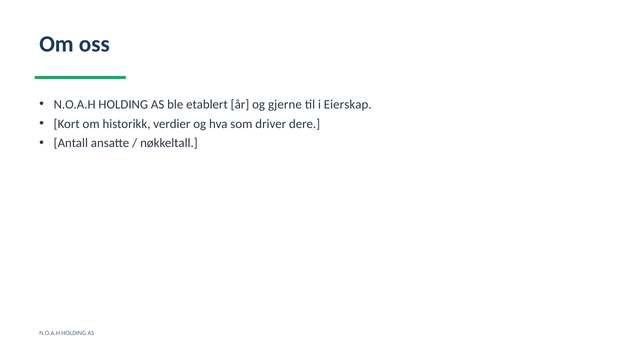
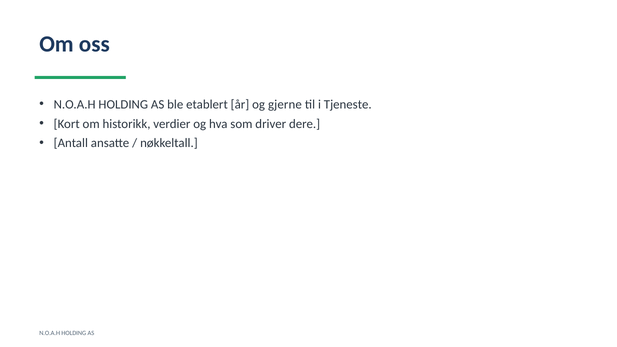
Eierskap: Eierskap -> Tjeneste
